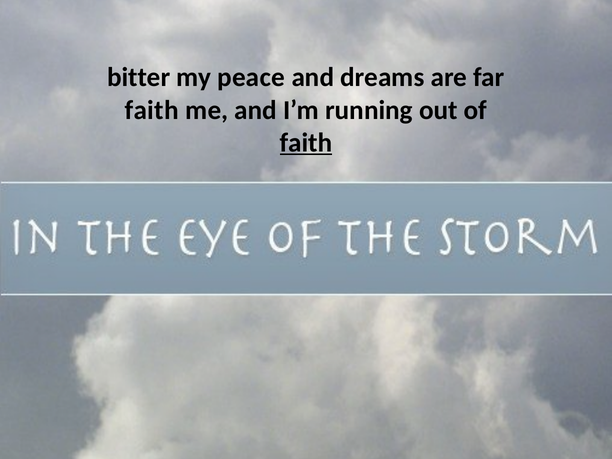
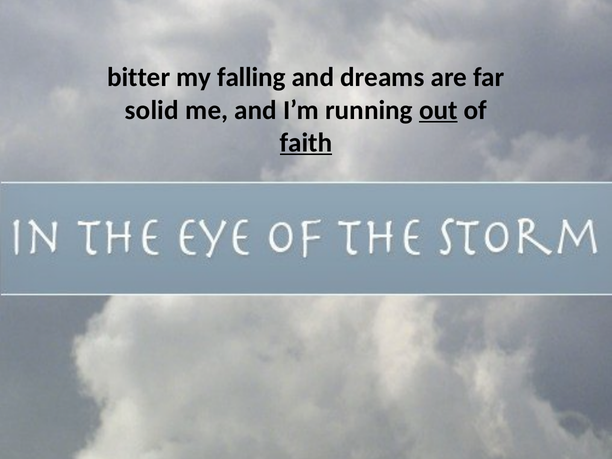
peace: peace -> falling
faith at (152, 110): faith -> solid
out underline: none -> present
